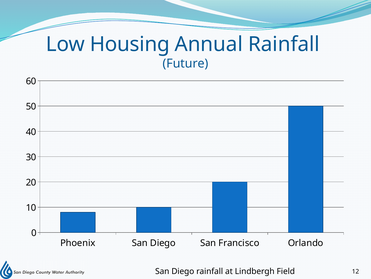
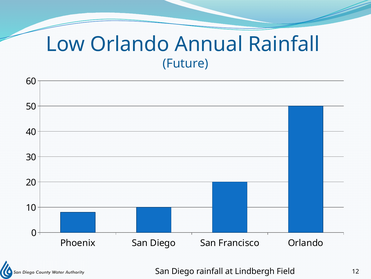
Low Housing: Housing -> Orlando
